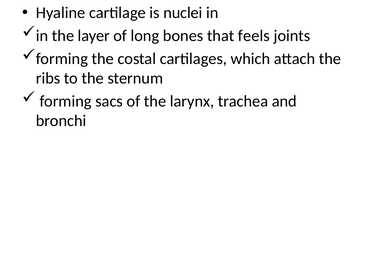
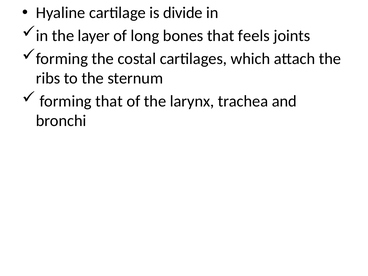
nuclei: nuclei -> divide
forming sacs: sacs -> that
